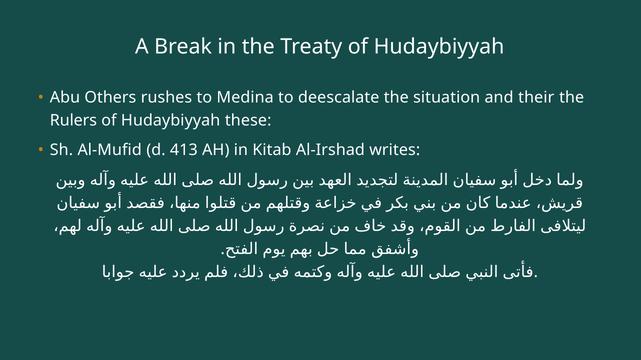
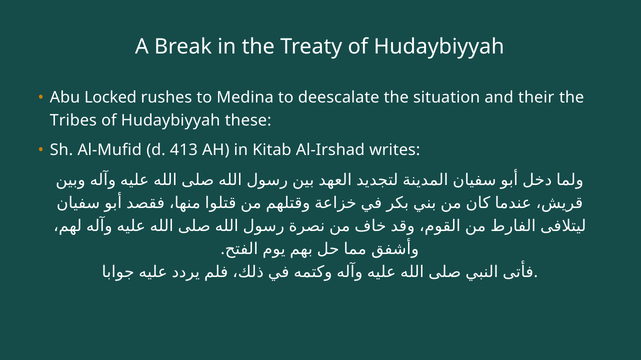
Others: Others -> Locked
Rulers: Rulers -> Tribes
